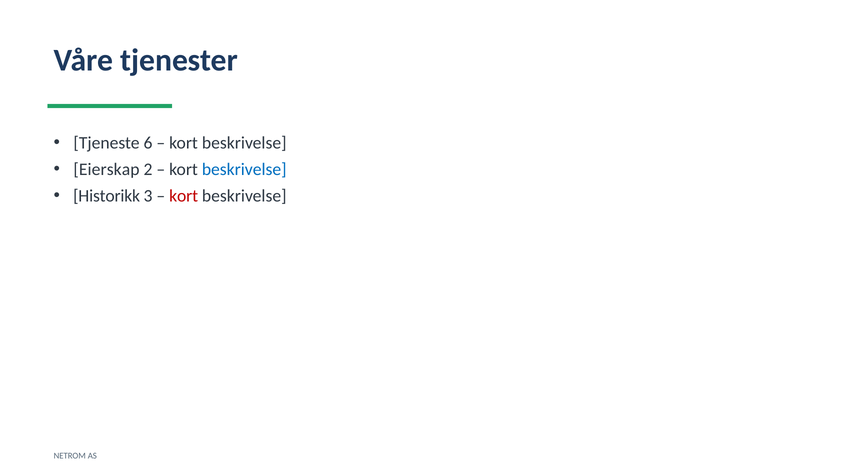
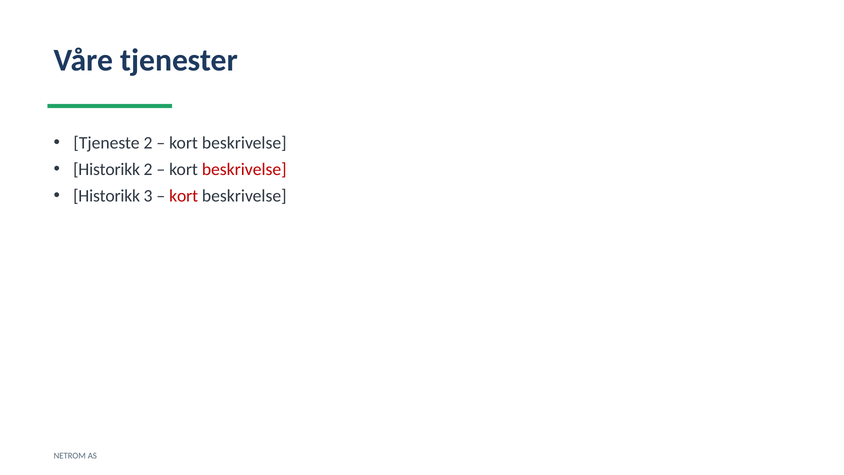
Tjeneste 6: 6 -> 2
Eierskap at (107, 169): Eierskap -> Historikk
beskrivelse at (244, 169) colour: blue -> red
